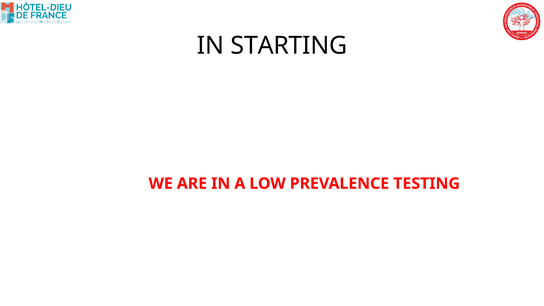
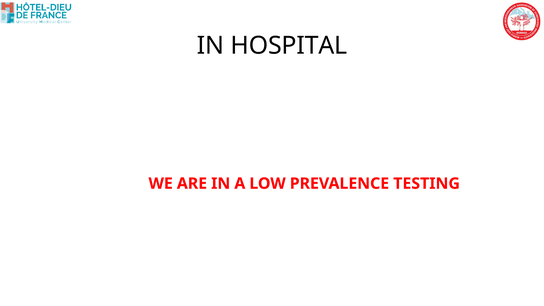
STARTING: STARTING -> HOSPITAL
